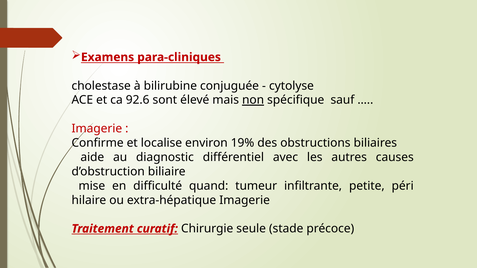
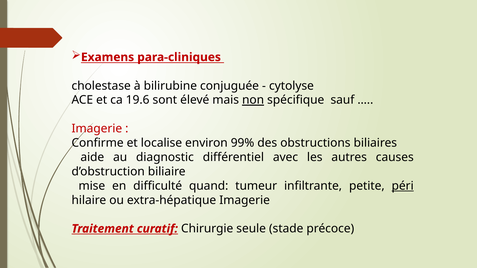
92.6: 92.6 -> 19.6
19%: 19% -> 99%
péri underline: none -> present
